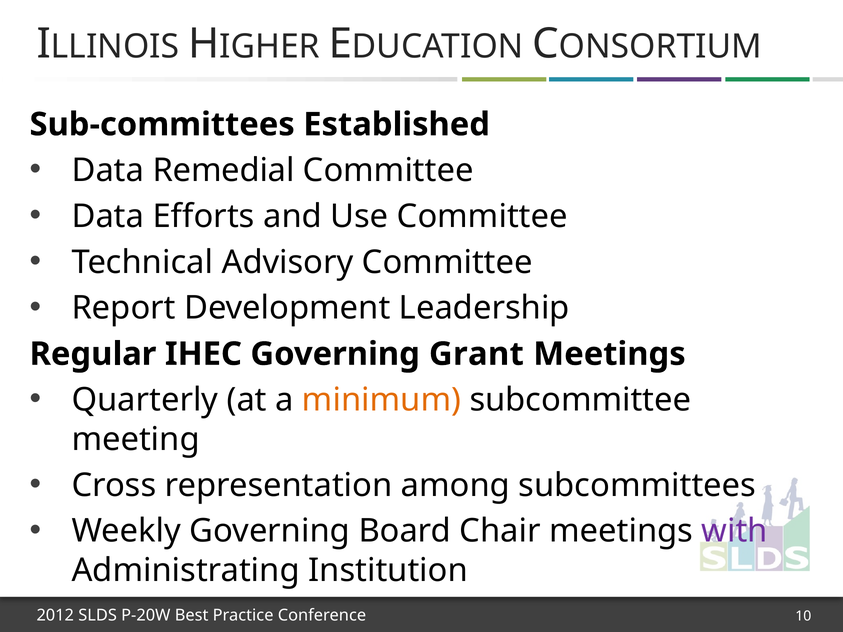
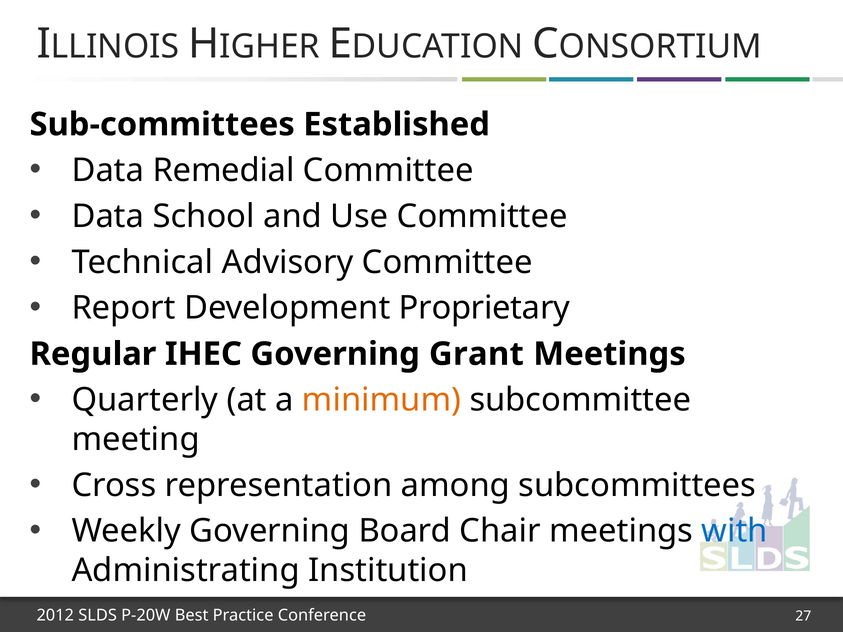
Efforts: Efforts -> School
Leadership: Leadership -> Proprietary
with colour: purple -> blue
10: 10 -> 27
